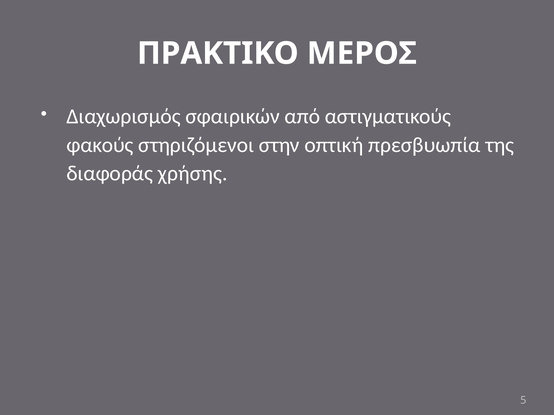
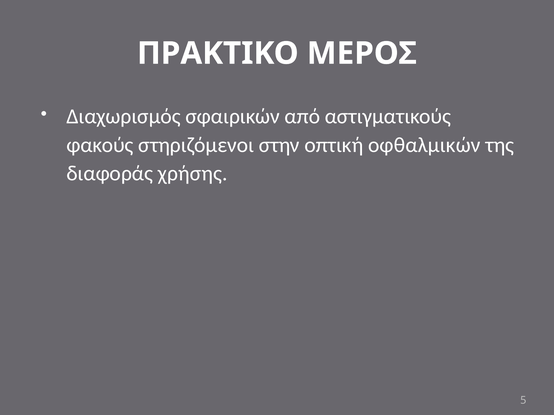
πρεσβυωπία: πρεσβυωπία -> οφθαλμικών
